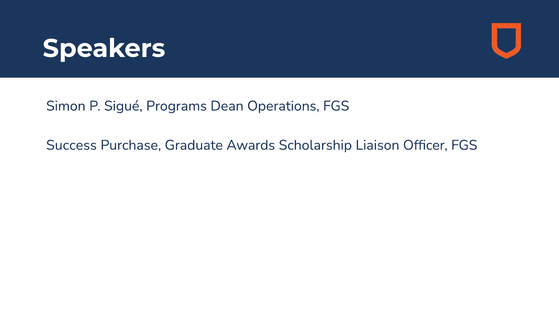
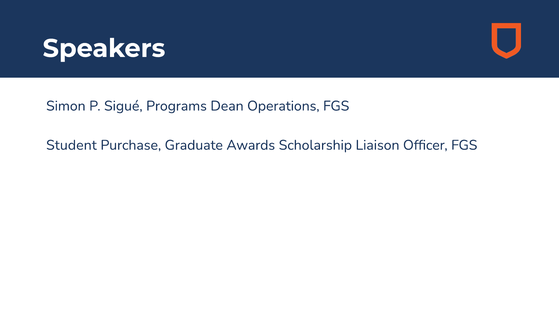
Success: Success -> Student
